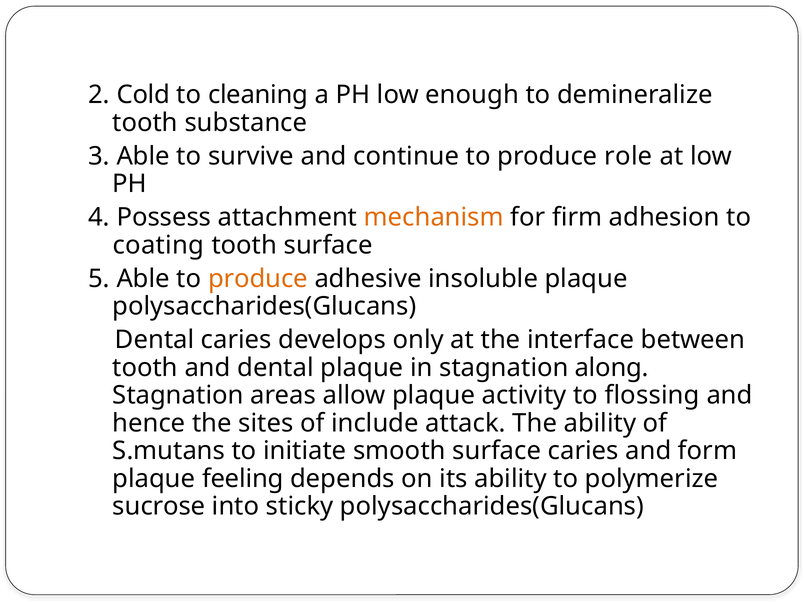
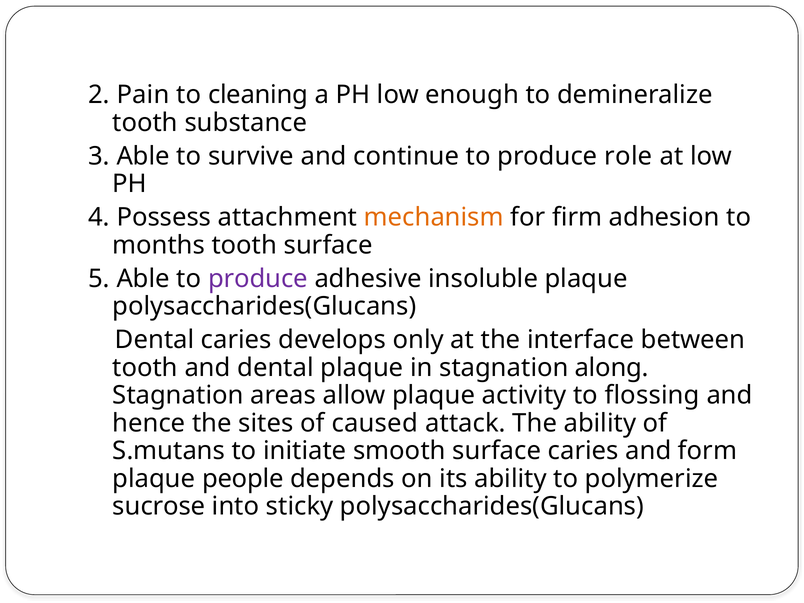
Cold: Cold -> Pain
coating: coating -> months
produce at (258, 279) colour: orange -> purple
include: include -> caused
feeling: feeling -> people
